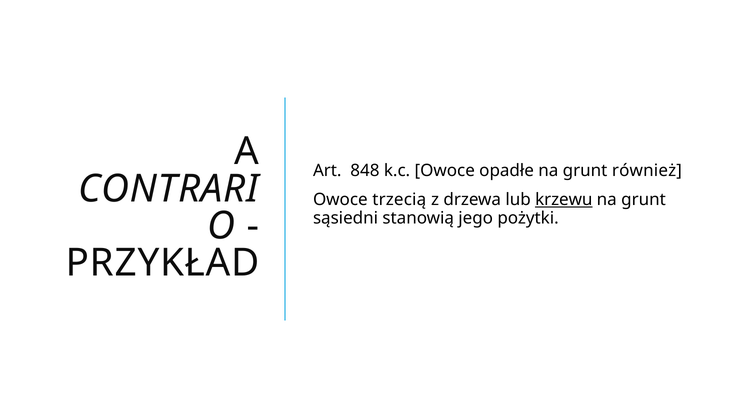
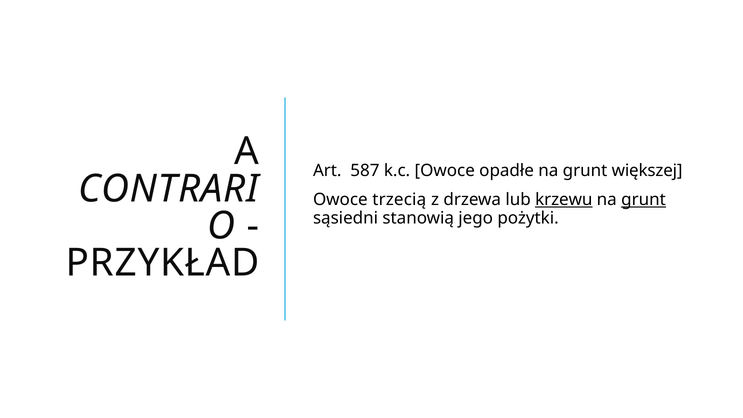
848: 848 -> 587
również: również -> większej
grunt at (644, 200) underline: none -> present
